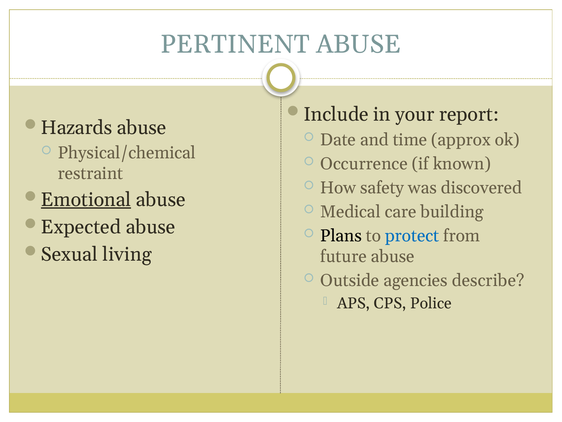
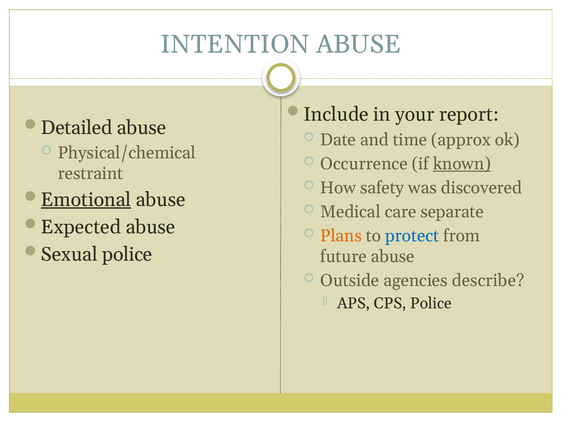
PERTINENT: PERTINENT -> INTENTION
Hazards: Hazards -> Detailed
known underline: none -> present
building: building -> separate
Plans colour: black -> orange
Sexual living: living -> police
